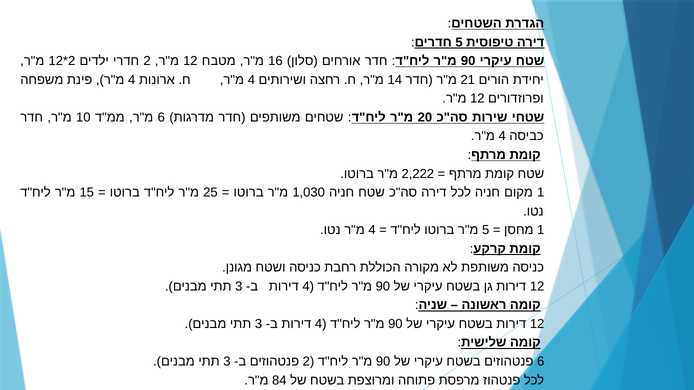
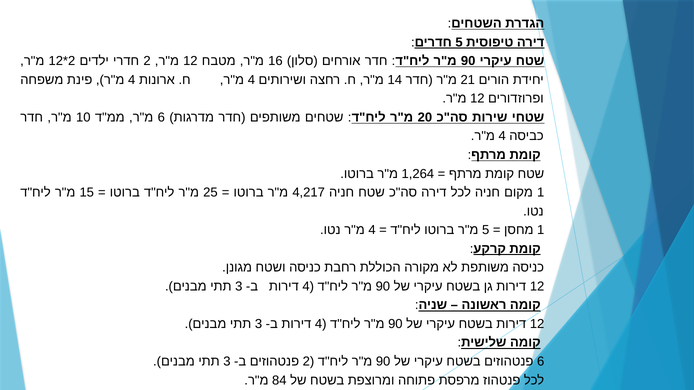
2,222: 2,222 -> 1,264
1,030: 1,030 -> 4,217
